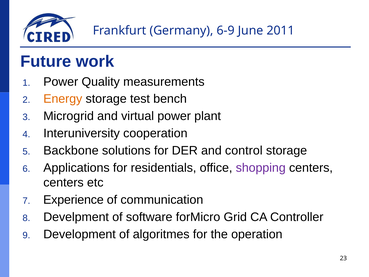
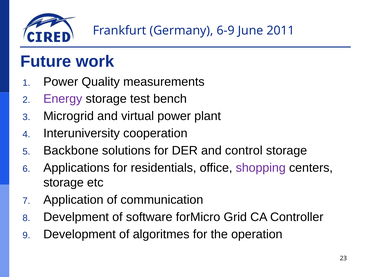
Energy colour: orange -> purple
centers at (63, 182): centers -> storage
Experience: Experience -> Application
